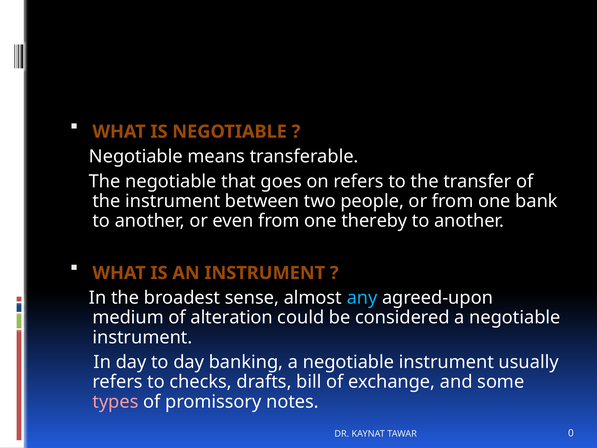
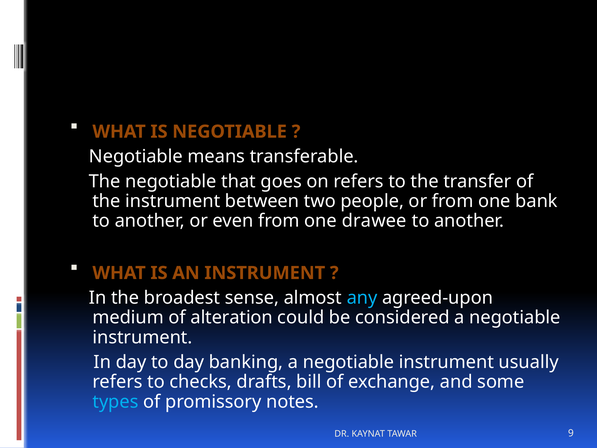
thereby: thereby -> drawee
types colour: pink -> light blue
0: 0 -> 9
